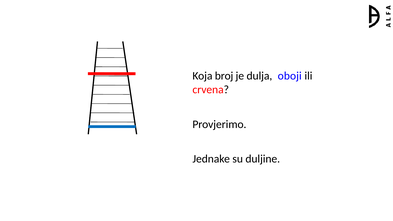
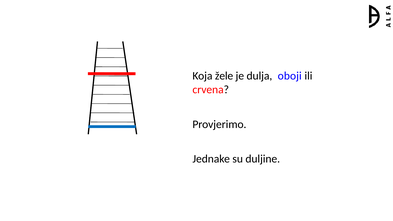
broj: broj -> žele
